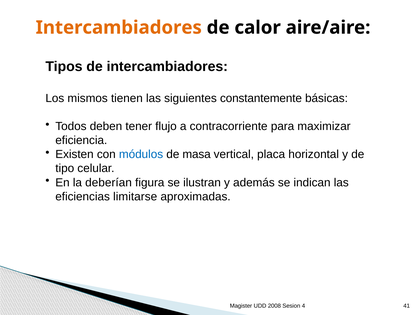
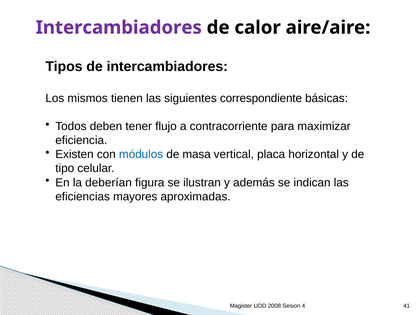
Intercambiadores at (119, 28) colour: orange -> purple
constantemente: constantemente -> correspondiente
limitarse: limitarse -> mayores
